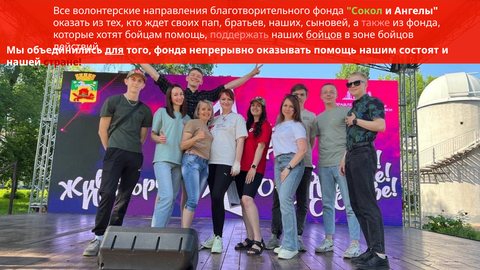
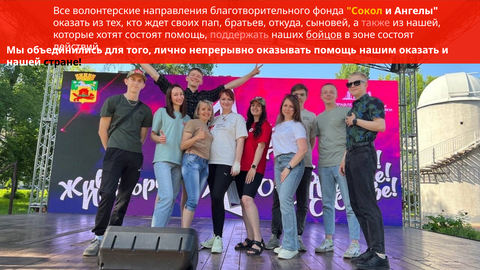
Сокол colour: light green -> yellow
братьев наших: наших -> откуда
из фонда: фонда -> нашей
хотят бойцам: бойцам -> состоят
зоне бойцов: бойцов -> состоят
для underline: present -> none
того фонда: фонда -> лично
нашим состоят: состоят -> оказать
стране colour: red -> black
